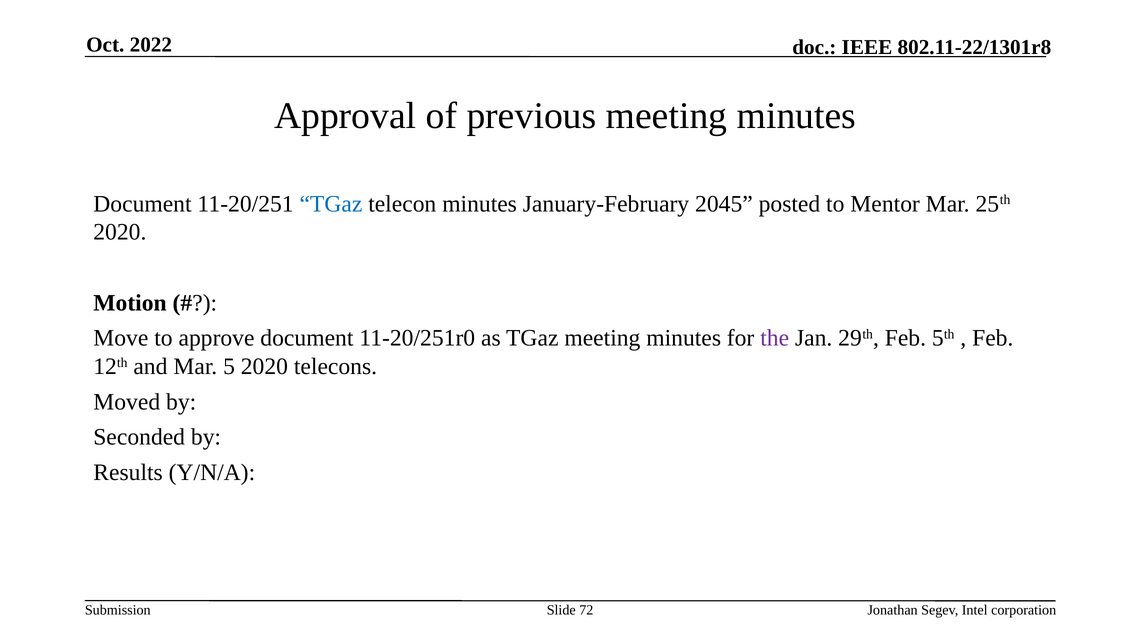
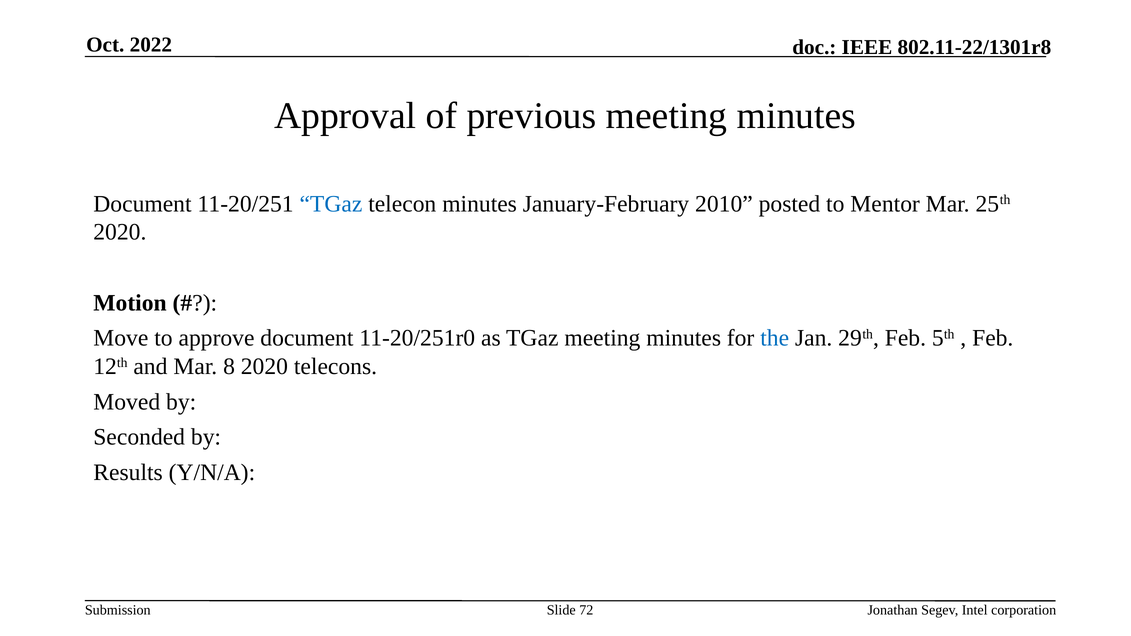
2045: 2045 -> 2010
the colour: purple -> blue
5: 5 -> 8
